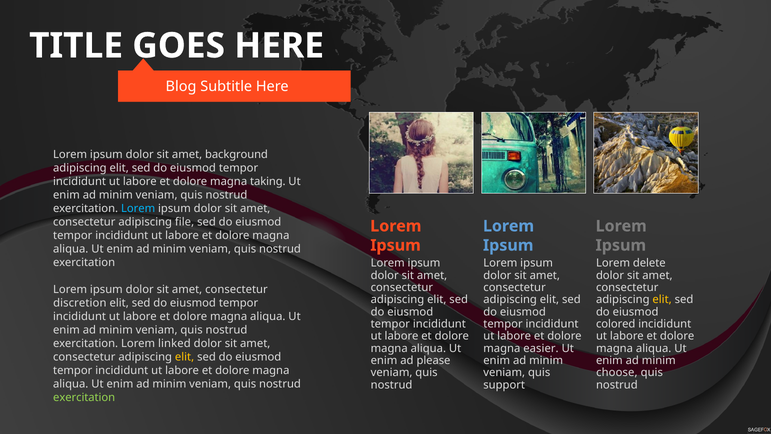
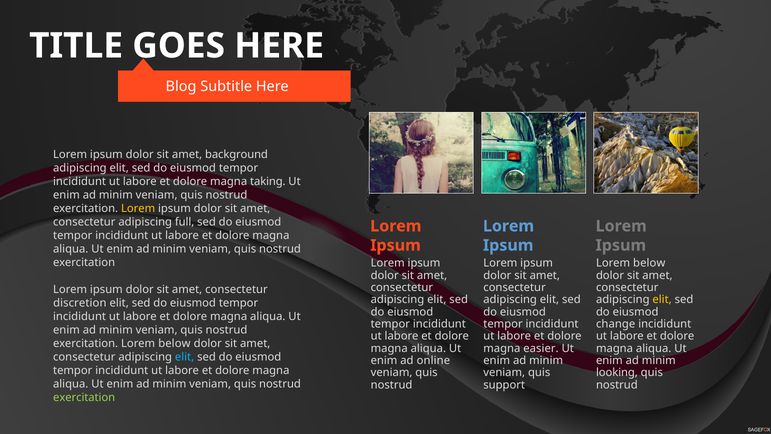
Lorem at (138, 208) colour: light blue -> yellow
file: file -> full
delete at (649, 263): delete -> below
colored: colored -> change
exercitation Lorem linked: linked -> below
elit at (185, 357) colour: yellow -> light blue
please: please -> online
choose: choose -> looking
